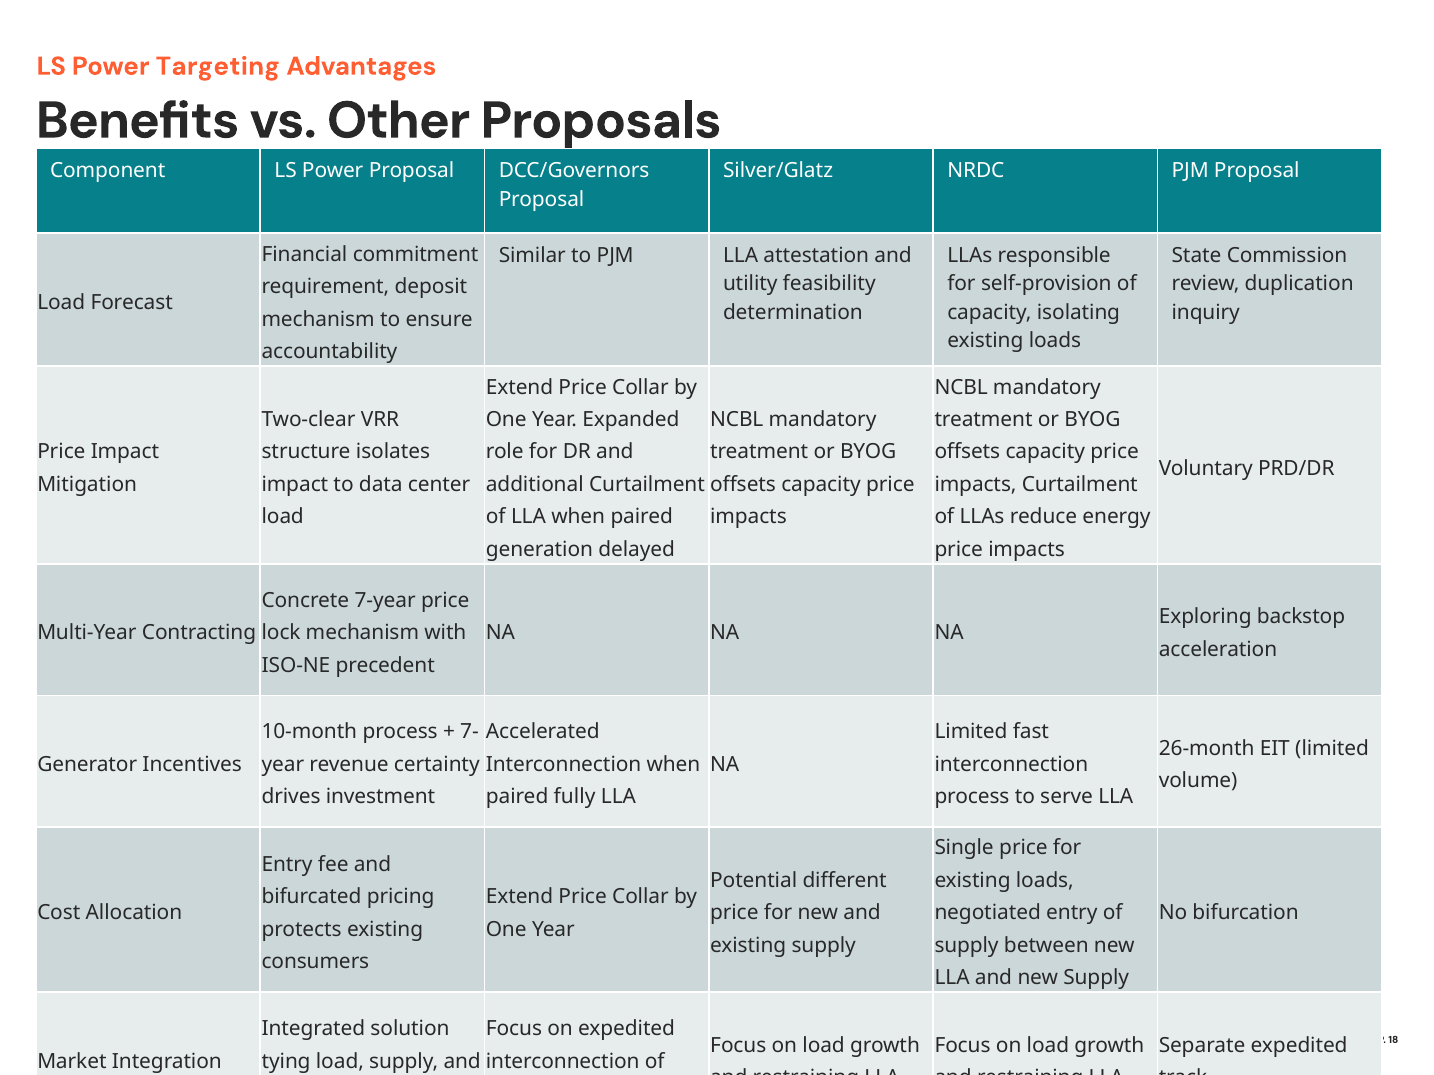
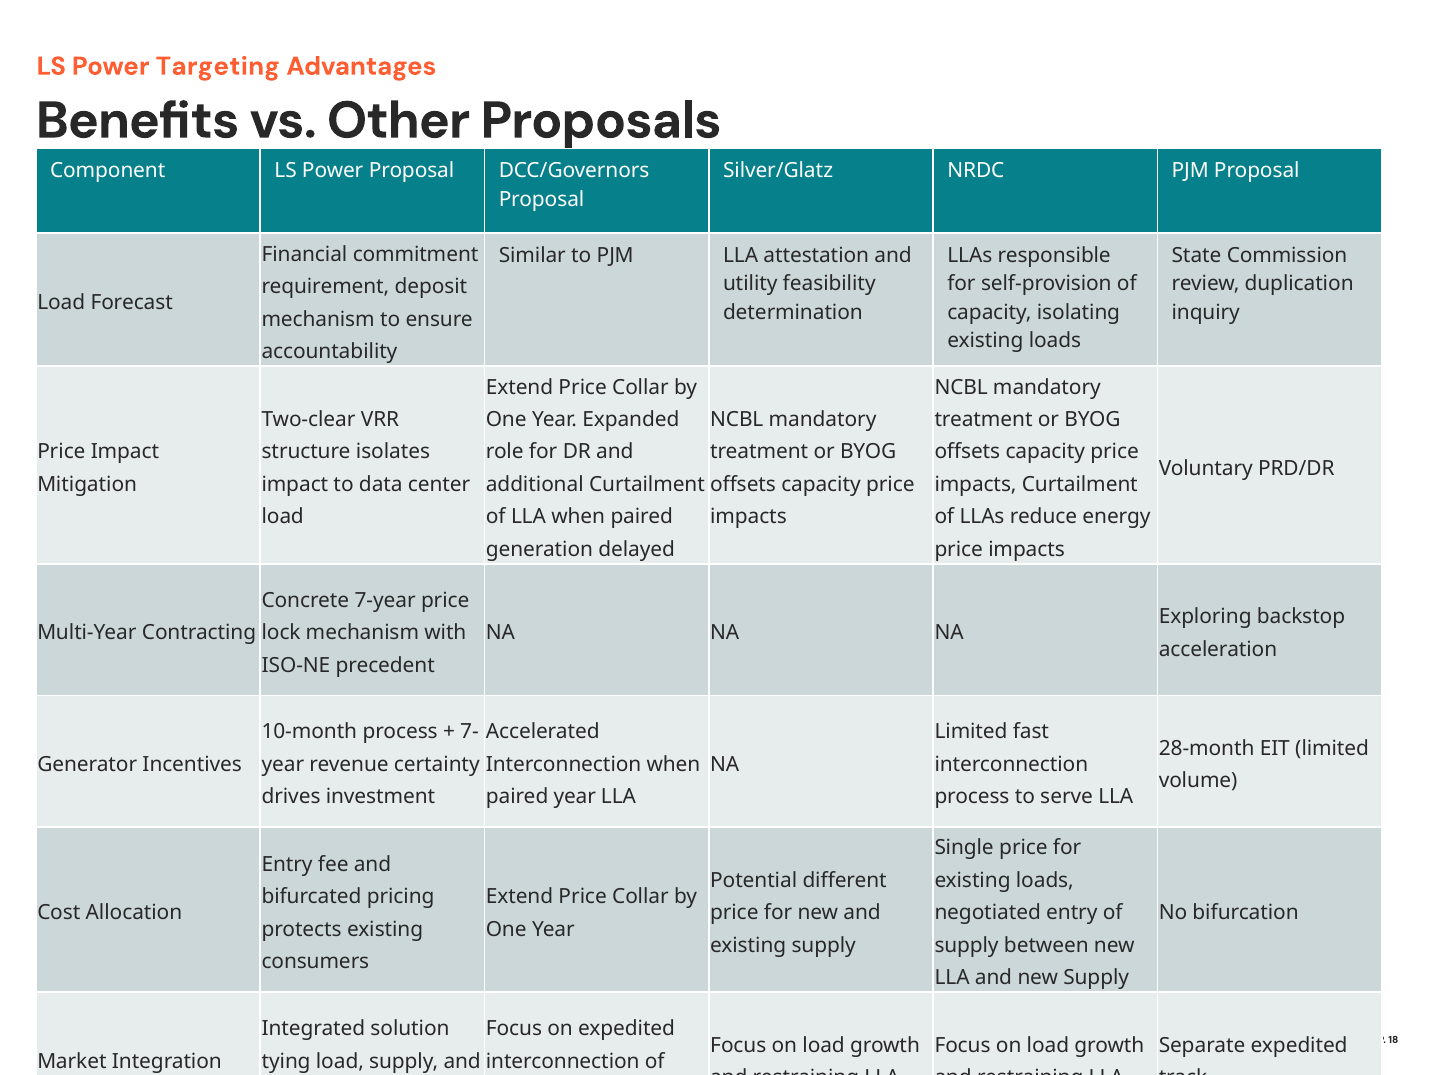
26-month: 26-month -> 28-month
paired fully: fully -> year
